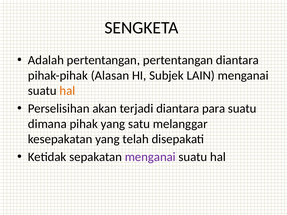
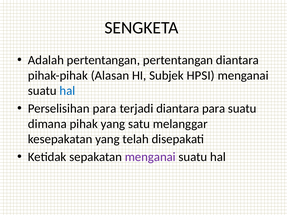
LAIN: LAIN -> HPSI
hal at (67, 91) colour: orange -> blue
Perselisihan akan: akan -> para
